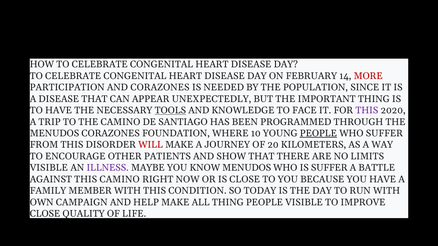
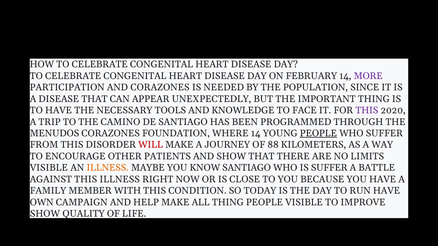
MORE colour: red -> purple
TOOLS underline: present -> none
WHERE 10: 10 -> 14
20: 20 -> 88
ILLNESS at (108, 168) colour: purple -> orange
KNOW MENUDOS: MENUDOS -> SANTIAGO
THIS CAMINO: CAMINO -> ILLNESS
RUN WITH: WITH -> HAVE
CLOSE at (45, 214): CLOSE -> SHOW
